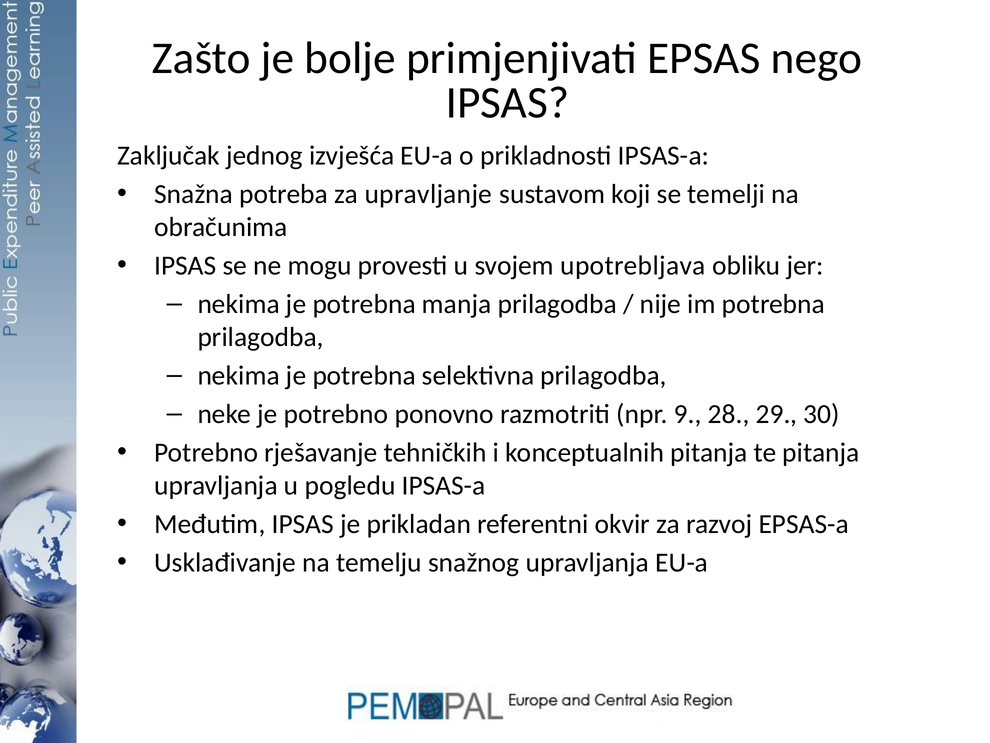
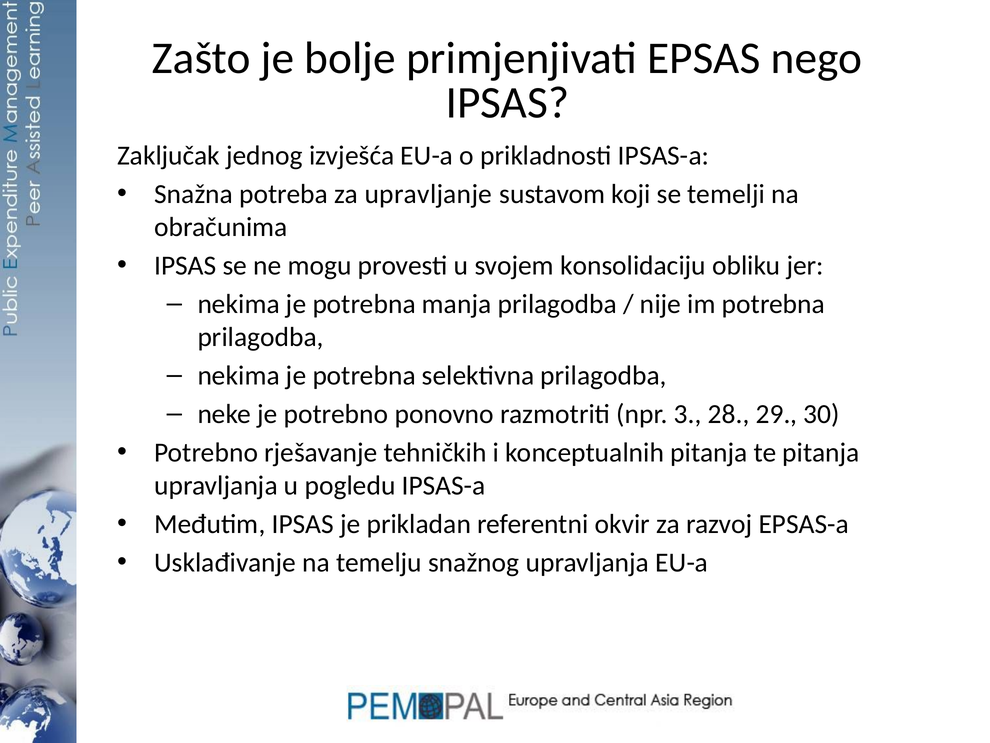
upotrebljava: upotrebljava -> konsolidaciju
9: 9 -> 3
